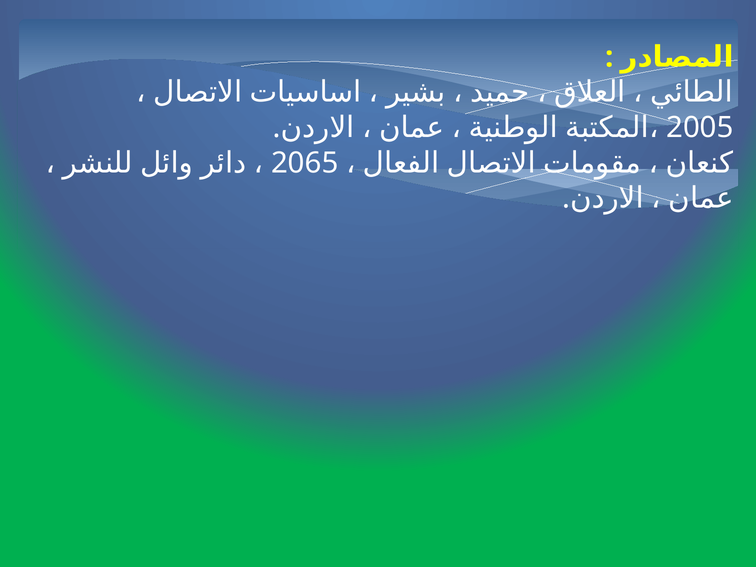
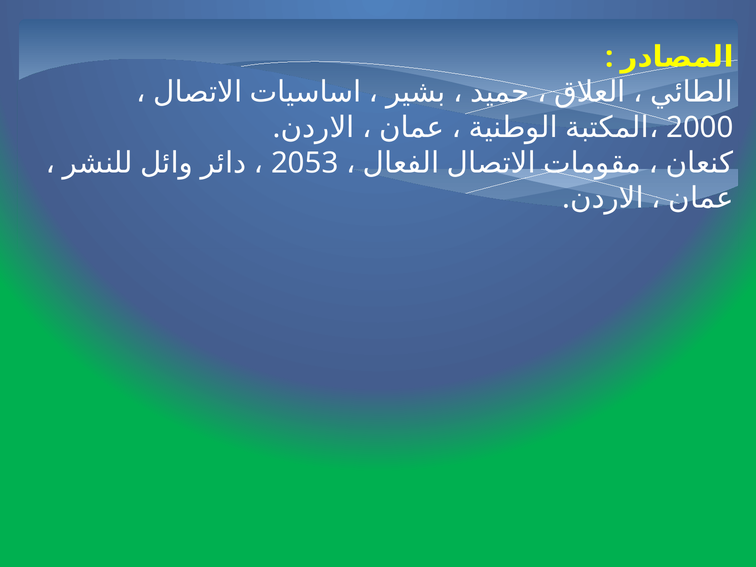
2005: 2005 -> 2000
2065: 2065 -> 2053
